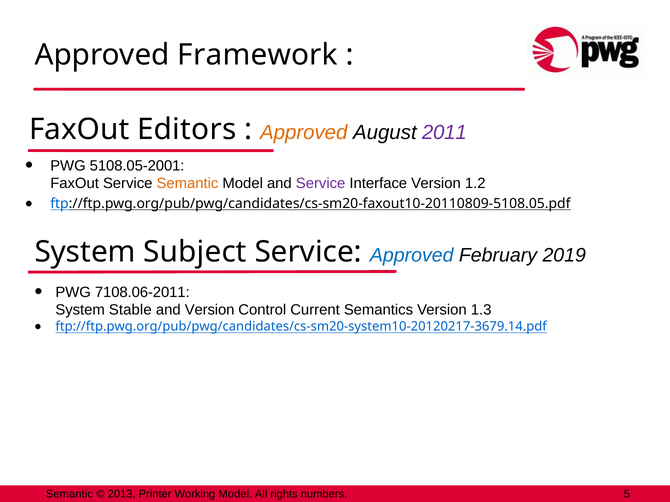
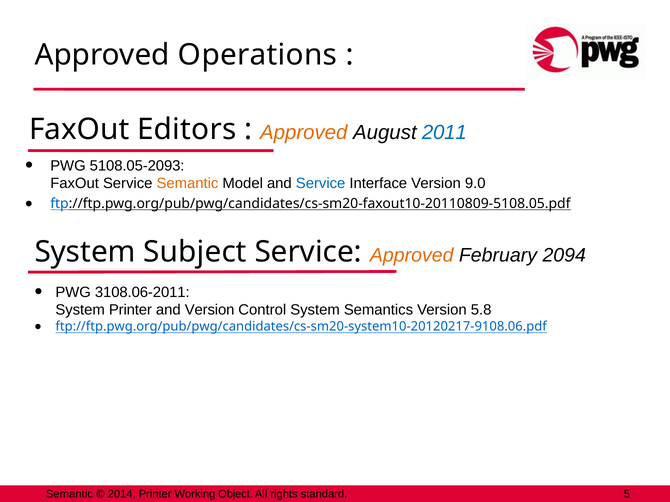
Framework: Framework -> Operations
2011 colour: purple -> blue
5108.05-2001: 5108.05-2001 -> 5108.05-2093
Service at (321, 184) colour: purple -> blue
1.2: 1.2 -> 9.0
Approved at (412, 256) colour: blue -> orange
2019: 2019 -> 2094
7108.06-2011: 7108.06-2011 -> 3108.06-2011
System Stable: Stable -> Printer
Control Current: Current -> System
1.3: 1.3 -> 5.8
ftp://ftp.pwg.org/pub/pwg/candidates/cs-sm20-system10-20120217-3679.14.pdf: ftp://ftp.pwg.org/pub/pwg/candidates/cs-sm20-system10-20120217-3679.14.pdf -> ftp://ftp.pwg.org/pub/pwg/candidates/cs-sm20-system10-20120217-9108.06.pdf
2013: 2013 -> 2014
Working Model: Model -> Object
numbers: numbers -> standard
